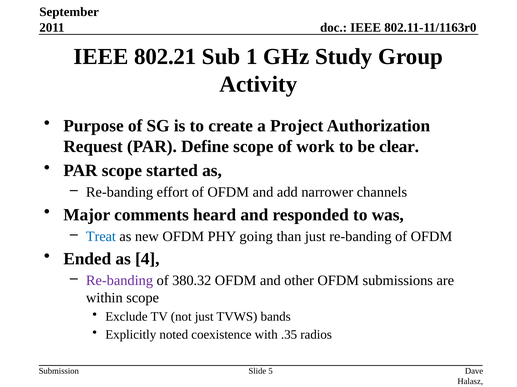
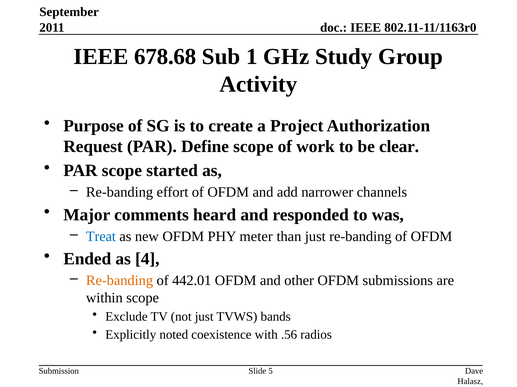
802.21: 802.21 -> 678.68
going: going -> meter
Re-banding at (120, 281) colour: purple -> orange
380.32: 380.32 -> 442.01
.35: .35 -> .56
